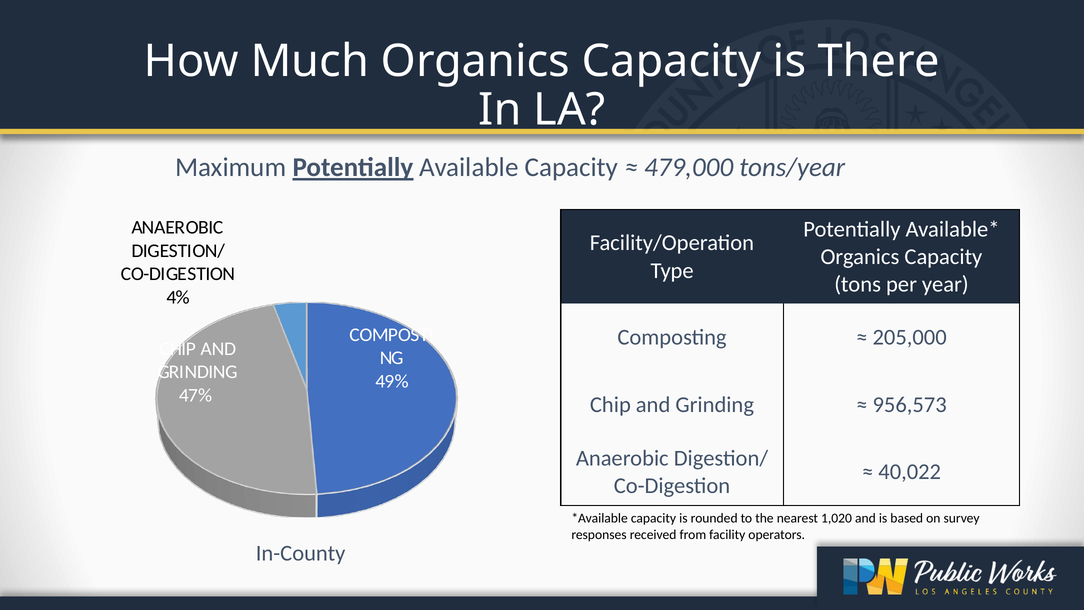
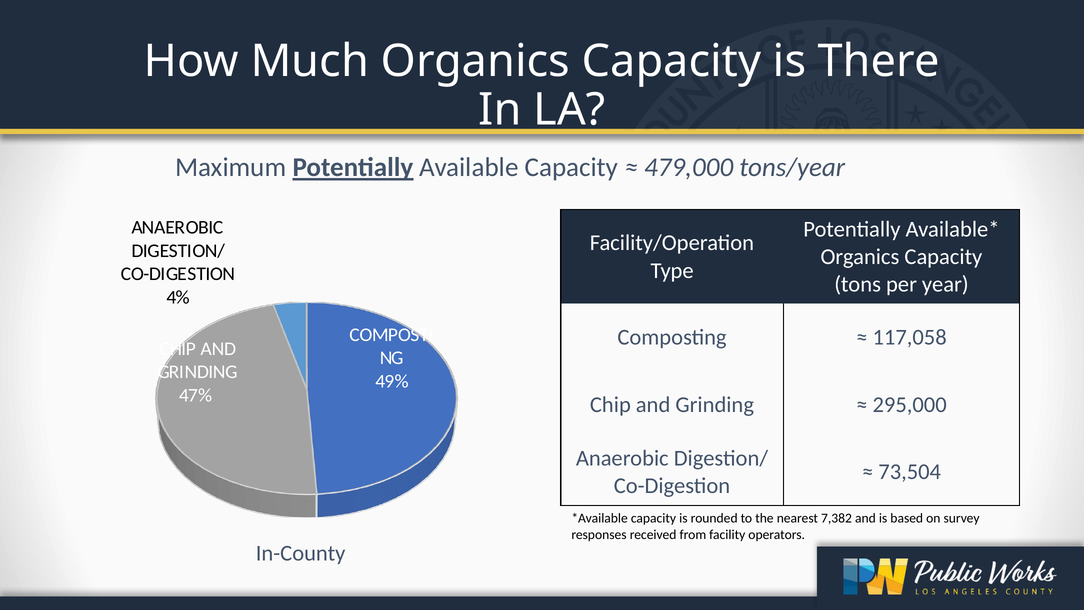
205,000: 205,000 -> 117,058
956,573: 956,573 -> 295,000
40,022: 40,022 -> 73,504
1,020: 1,020 -> 7,382
